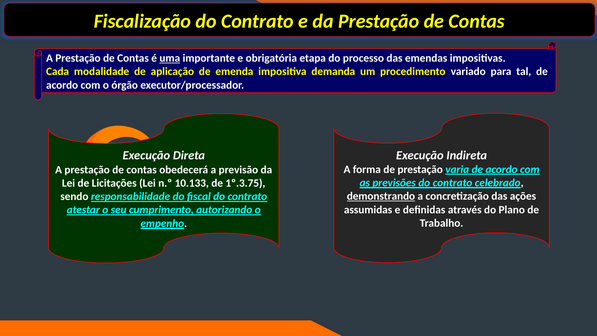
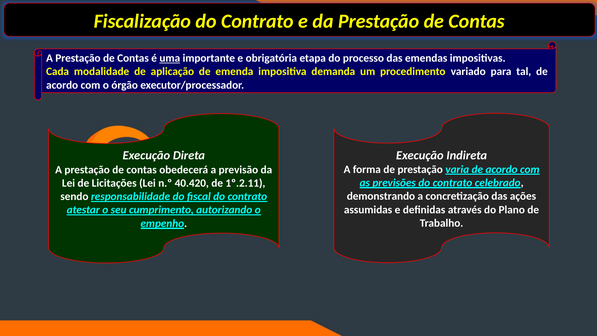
10.133: 10.133 -> 40.420
1º.3.75: 1º.3.75 -> 1º.2.11
demonstrando underline: present -> none
